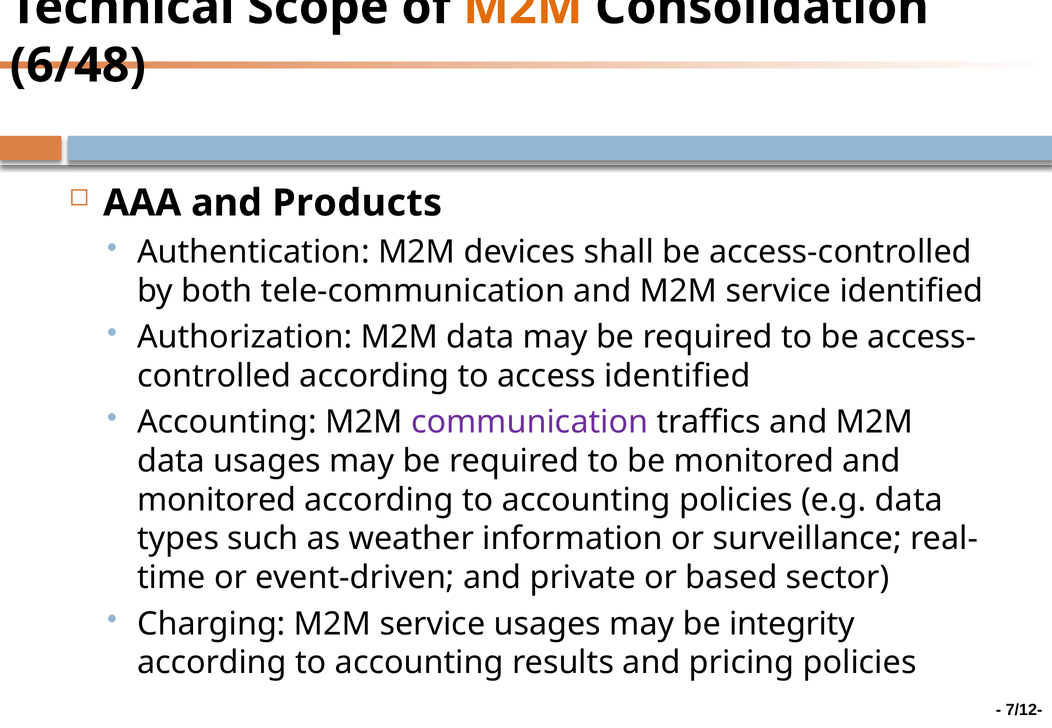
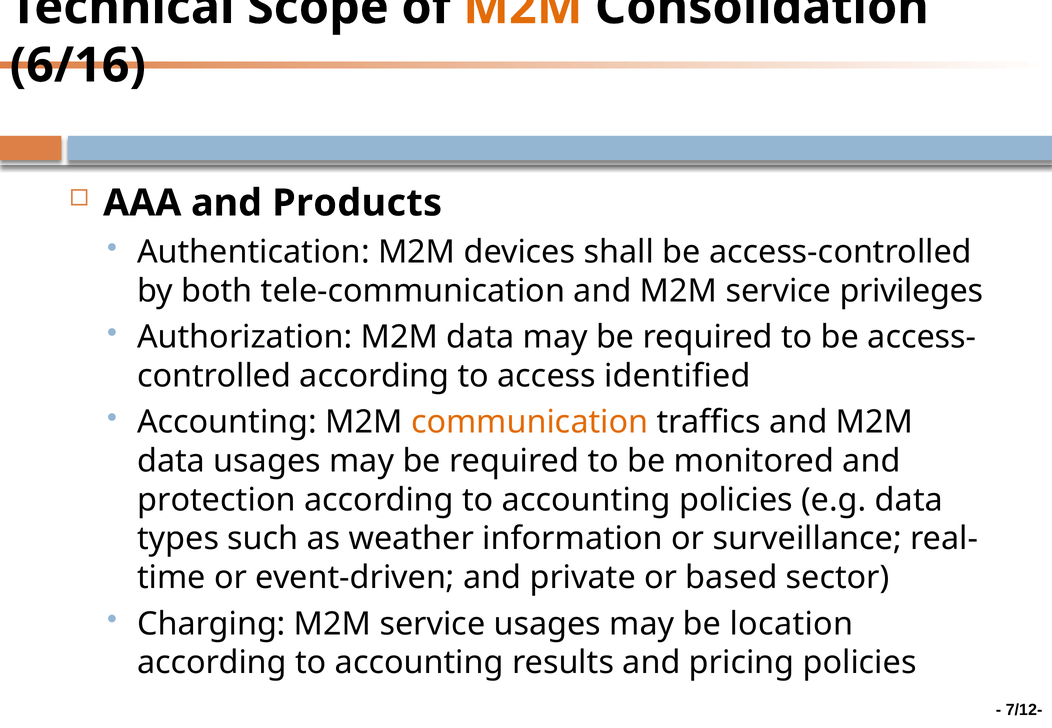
6/48: 6/48 -> 6/16
service identified: identified -> privileges
communication colour: purple -> orange
monitored at (217, 500): monitored -> protection
integrity: integrity -> location
